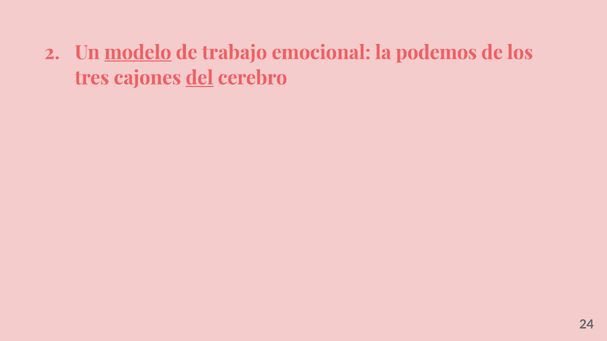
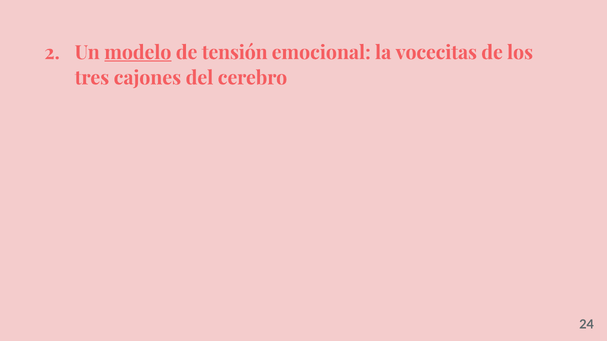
trabajo: trabajo -> tensión
podemos: podemos -> vocecitas
del underline: present -> none
